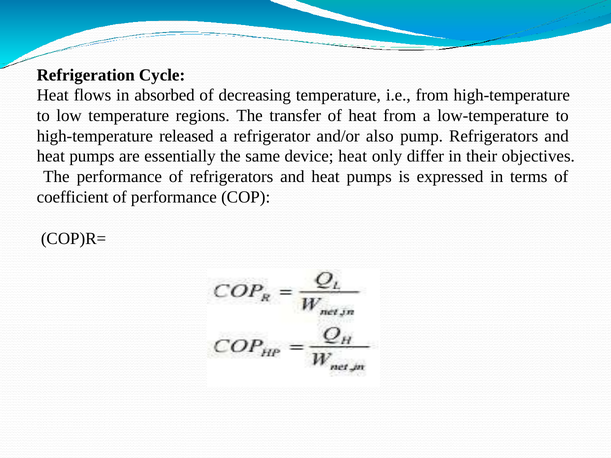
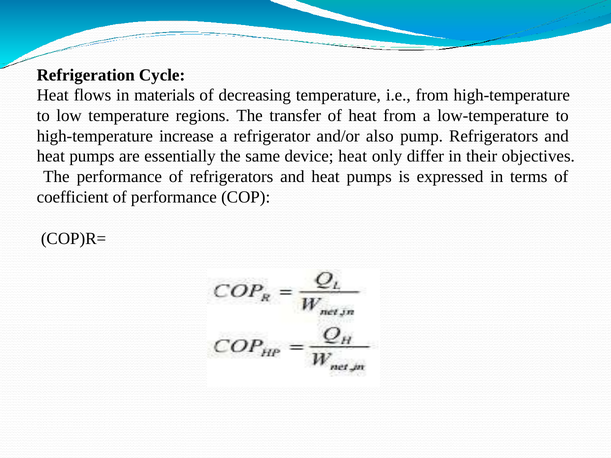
absorbed: absorbed -> materials
released: released -> increase
